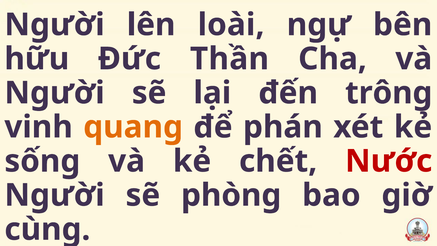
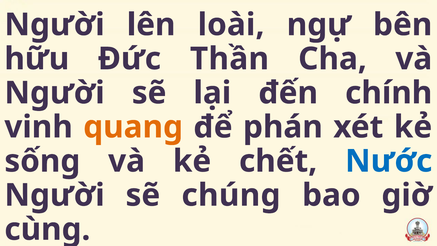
trông: trông -> chính
Nước colour: red -> blue
phòng: phòng -> chúng
